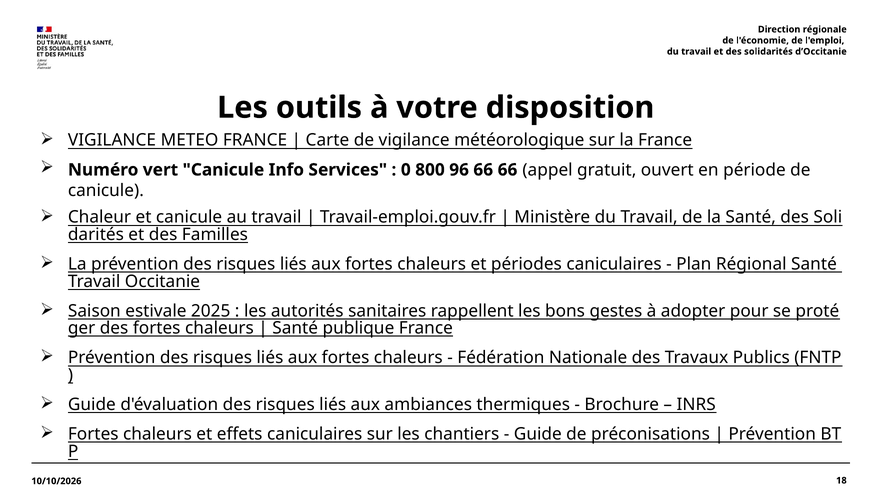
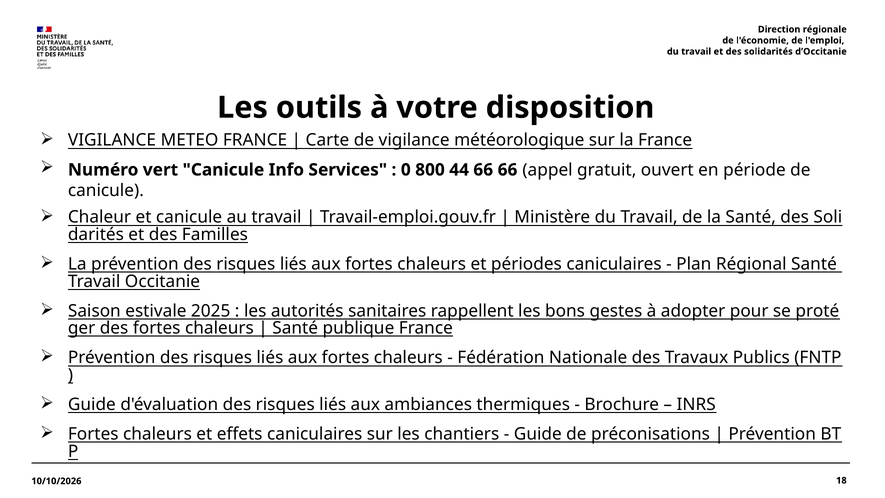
96: 96 -> 44
